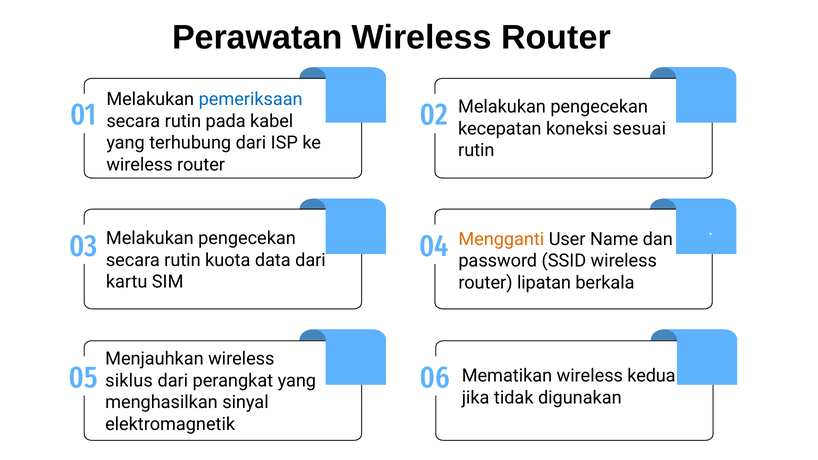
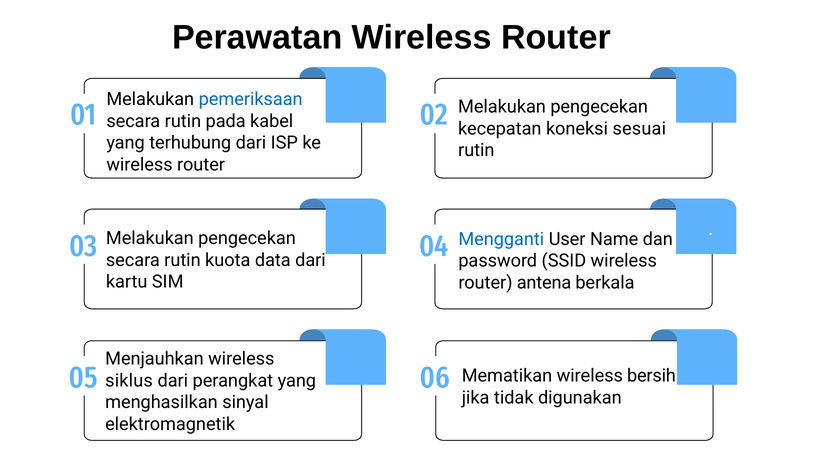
Mengganti colour: orange -> blue
lipatan: lipatan -> antena
kedua: kedua -> bersih
